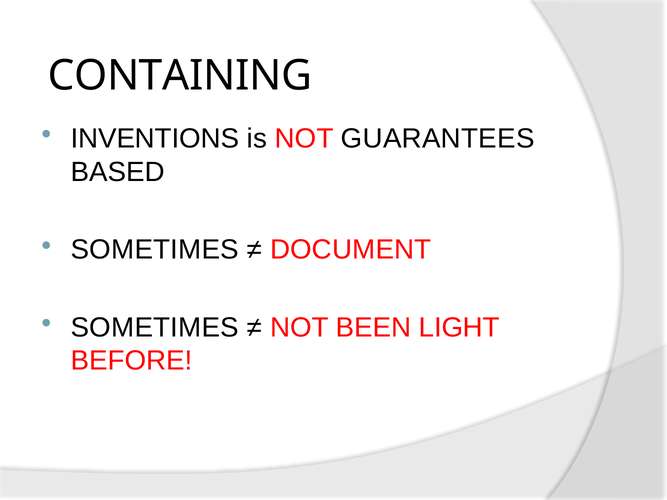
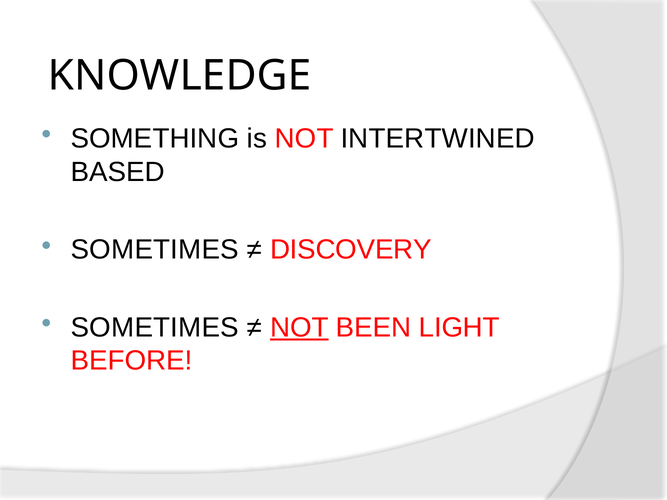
CONTAINING: CONTAINING -> KNOWLEDGE
INVENTIONS: INVENTIONS -> SOMETHING
GUARANTEES: GUARANTEES -> INTERTWINED
DOCUMENT: DOCUMENT -> DISCOVERY
NOT at (299, 328) underline: none -> present
